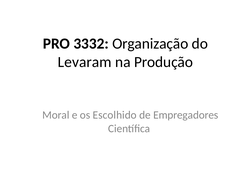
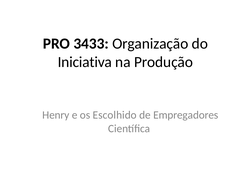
3332: 3332 -> 3433
Levaram: Levaram -> Iniciativa
Moral: Moral -> Henry
